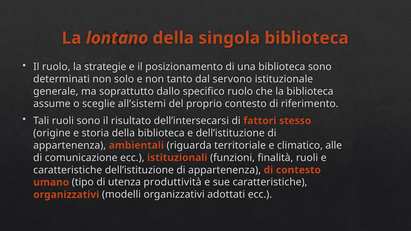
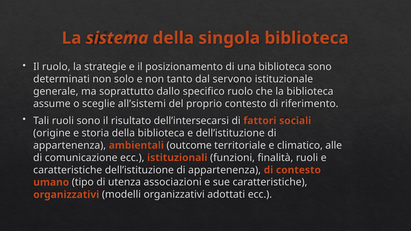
lontano: lontano -> sistema
stesso: stesso -> sociali
riguarda: riguarda -> outcome
produttività: produttività -> associazioni
